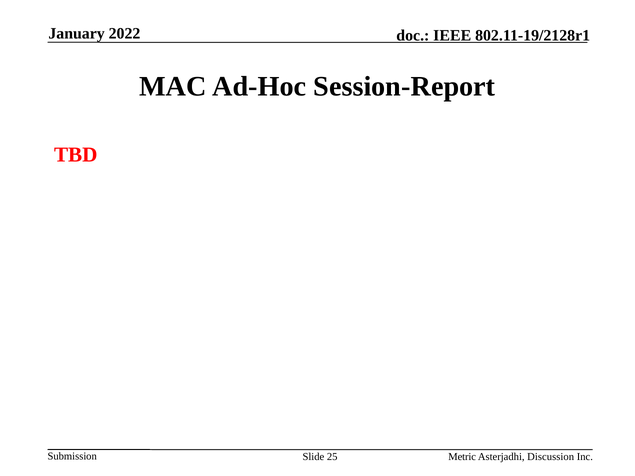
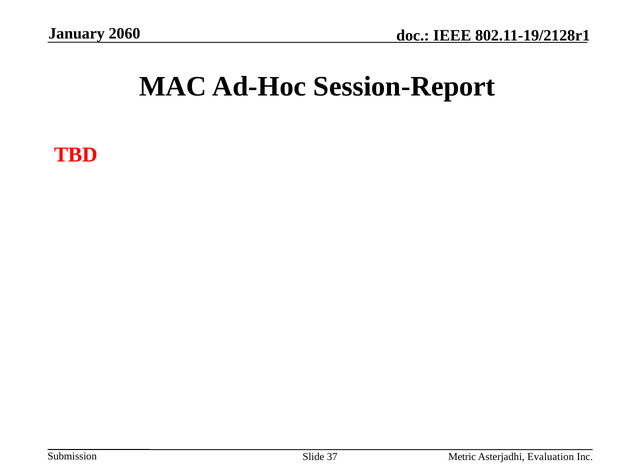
2022: 2022 -> 2060
25: 25 -> 37
Discussion: Discussion -> Evaluation
